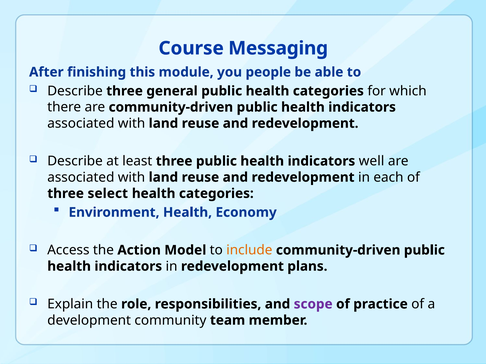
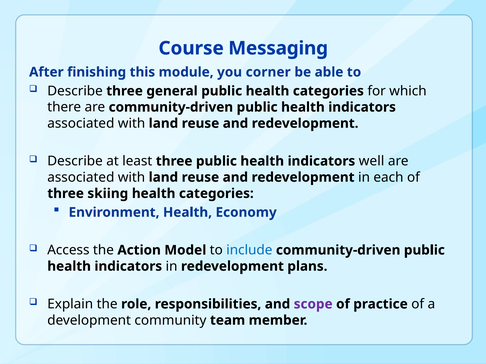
people: people -> corner
select: select -> skiing
include colour: orange -> blue
